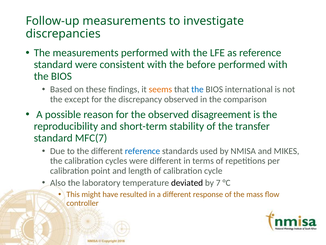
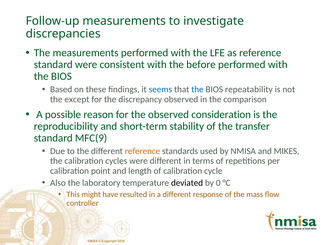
seems colour: orange -> blue
international: international -> repeatability
disagreement: disagreement -> consideration
MFC(7: MFC(7 -> MFC(9
reference at (142, 151) colour: blue -> orange
7: 7 -> 0
